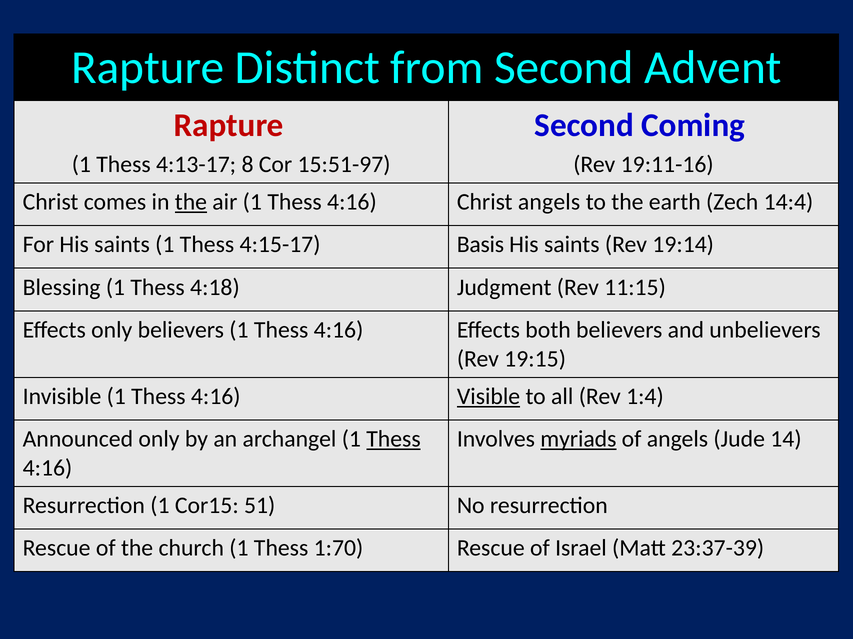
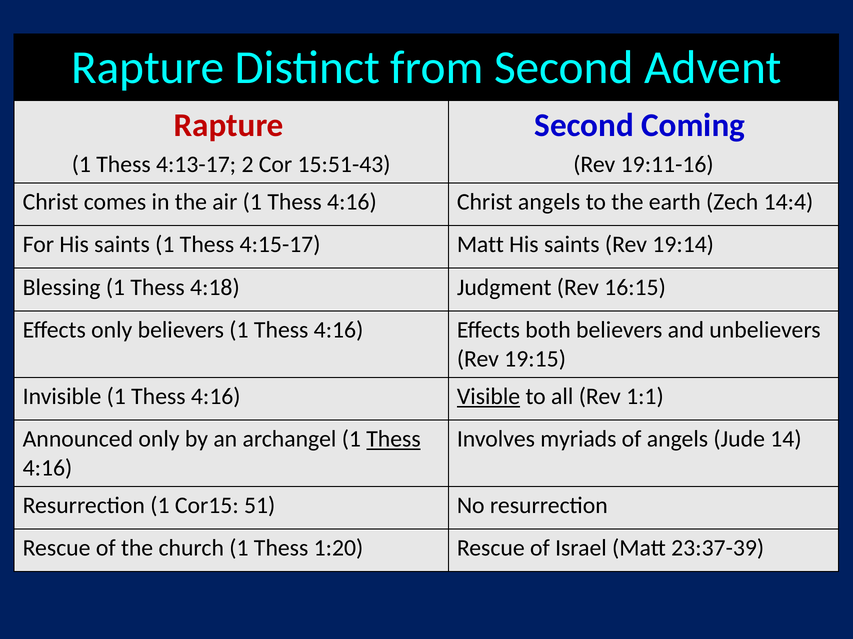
8: 8 -> 2
15:51-97: 15:51-97 -> 15:51-43
the at (191, 202) underline: present -> none
4:15-17 Basis: Basis -> Matt
11:15: 11:15 -> 16:15
1:4: 1:4 -> 1:1
myriads underline: present -> none
1:70: 1:70 -> 1:20
